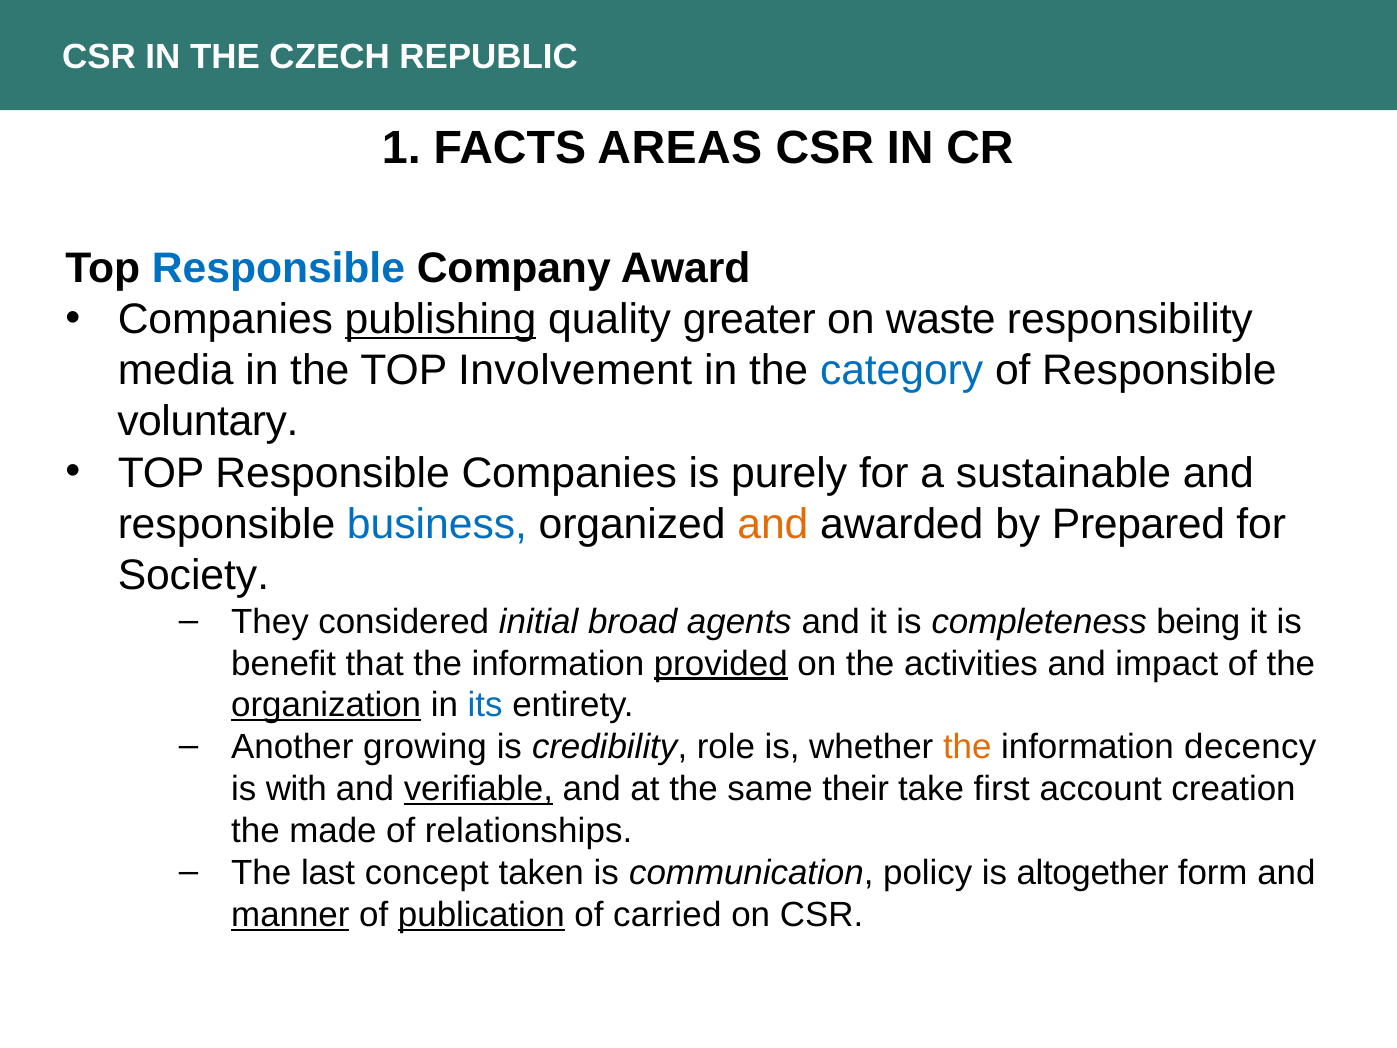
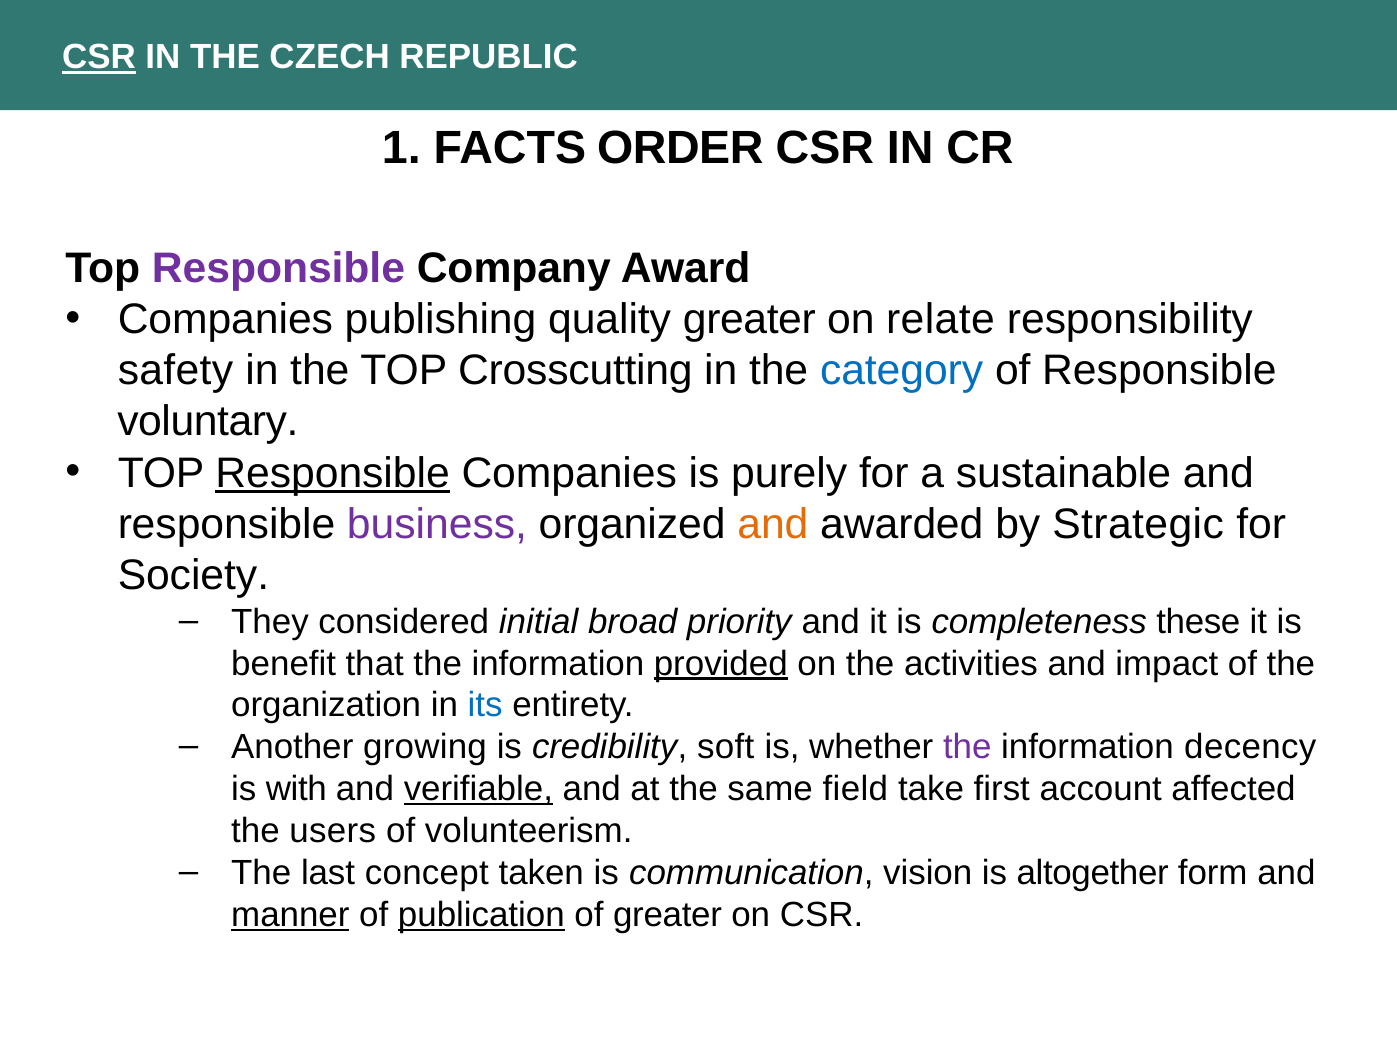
CSR at (99, 57) underline: none -> present
AREAS: AREAS -> ORDER
Responsible at (278, 268) colour: blue -> purple
publishing underline: present -> none
waste: waste -> relate
media: media -> safety
Involvement: Involvement -> Crosscutting
Responsible at (333, 473) underline: none -> present
business colour: blue -> purple
Prepared: Prepared -> Strategic
agents: agents -> priority
being: being -> these
organization underline: present -> none
role: role -> soft
the at (967, 747) colour: orange -> purple
their: their -> field
creation: creation -> affected
made: made -> users
relationships: relationships -> volunteerism
policy: policy -> vision
of carried: carried -> greater
